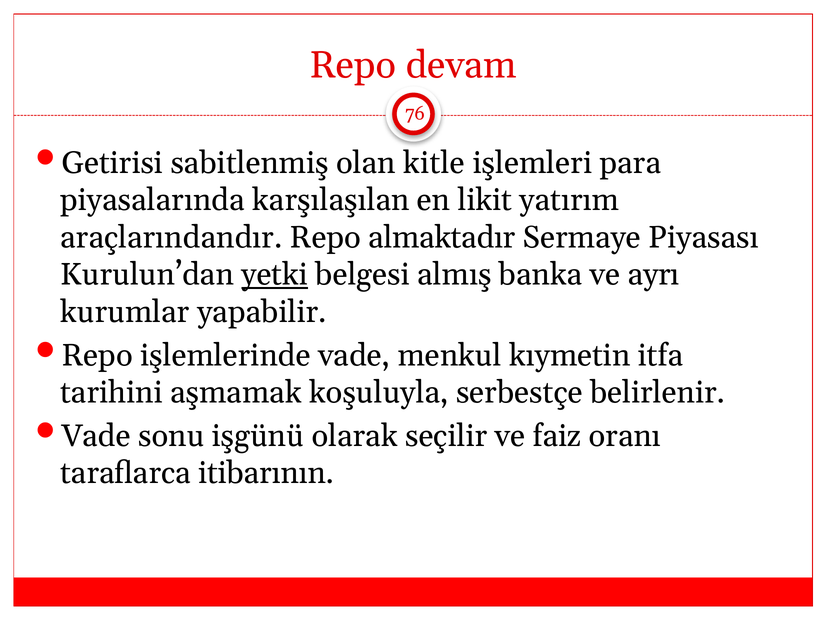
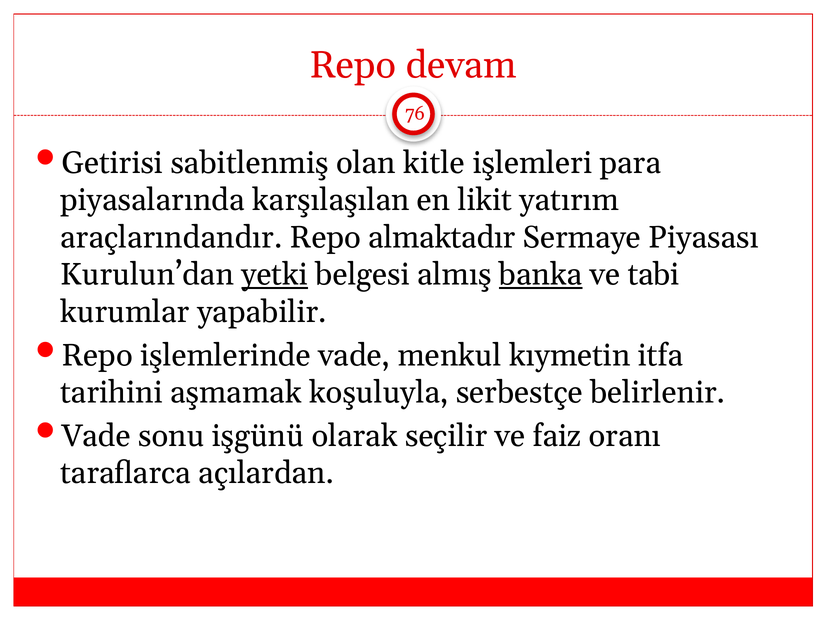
banka underline: none -> present
ayrı: ayrı -> tabi
itibarının: itibarının -> açılardan
